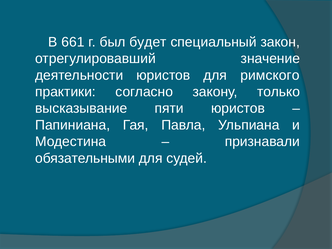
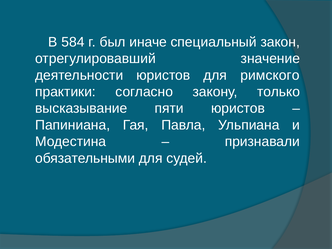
661: 661 -> 584
будет: будет -> иначе
